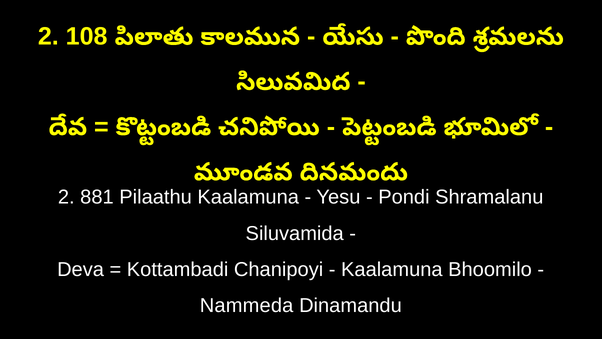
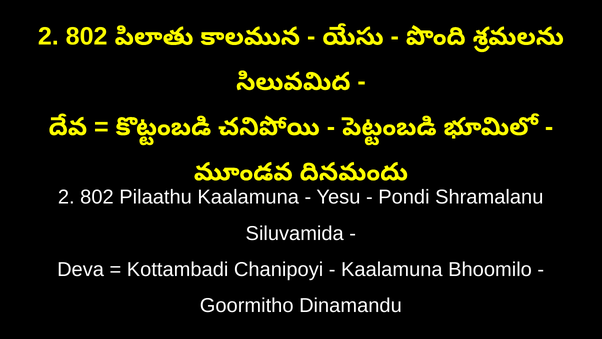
108 at (87, 36): 108 -> 802
881 at (97, 197): 881 -> 802
Nammeda: Nammeda -> Goormitho
